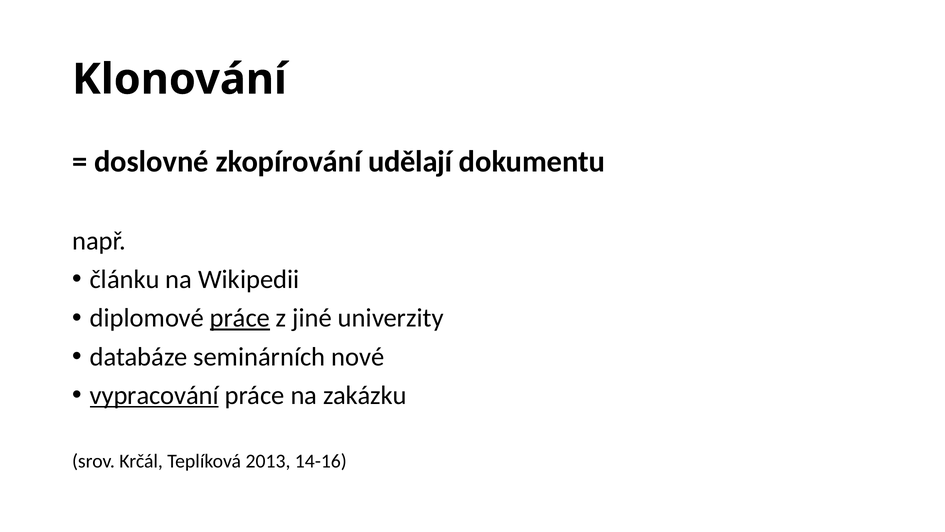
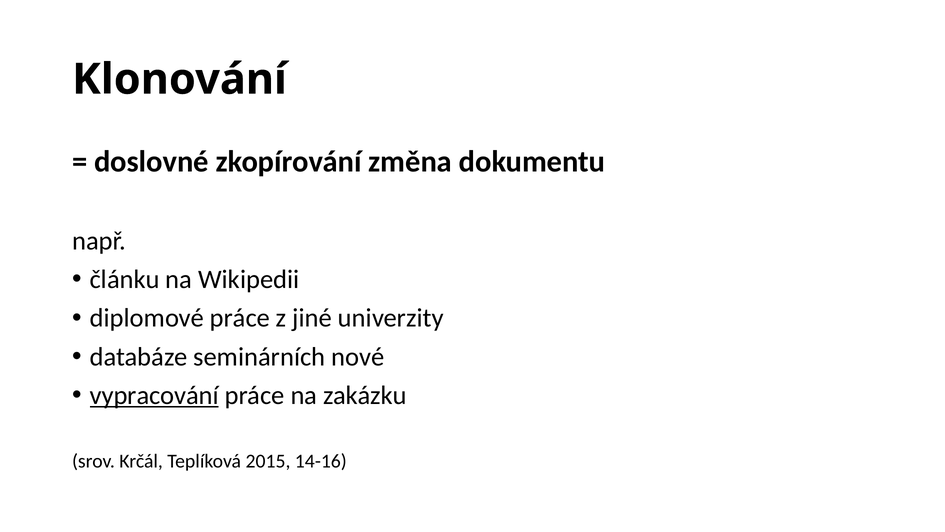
udělají: udělají -> změna
práce at (240, 318) underline: present -> none
2013: 2013 -> 2015
